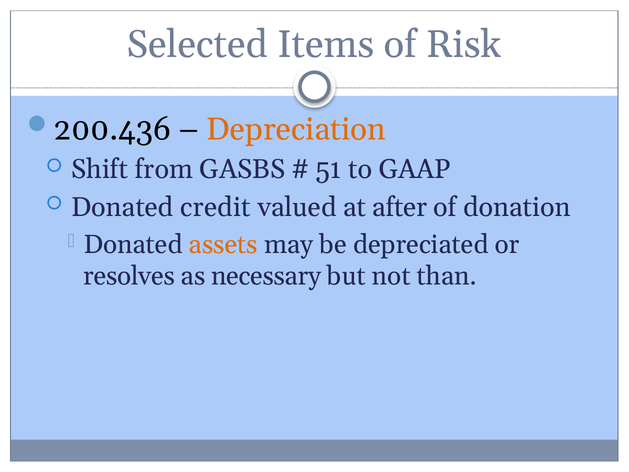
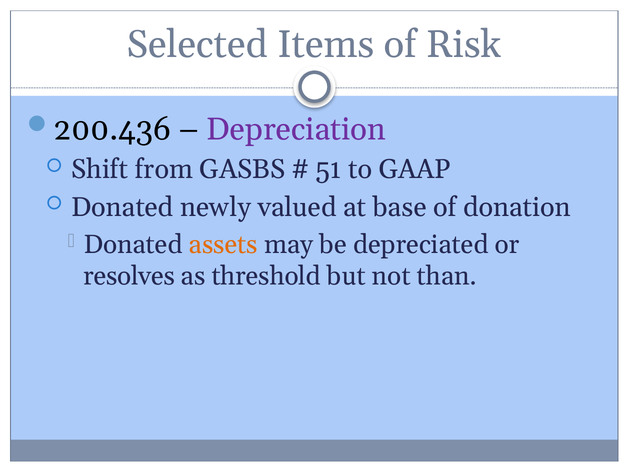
Depreciation colour: orange -> purple
credit: credit -> newly
after: after -> base
necessary: necessary -> threshold
